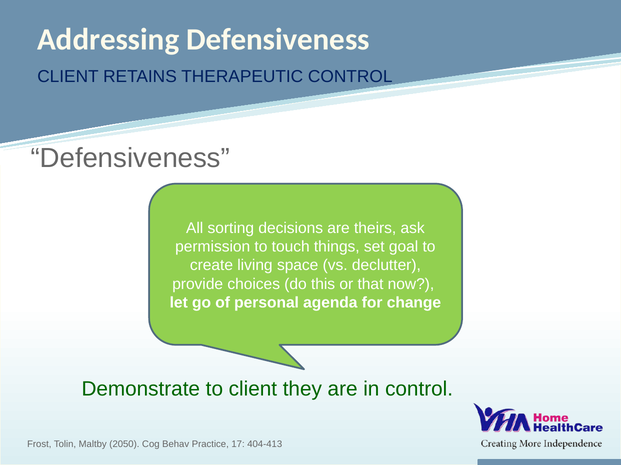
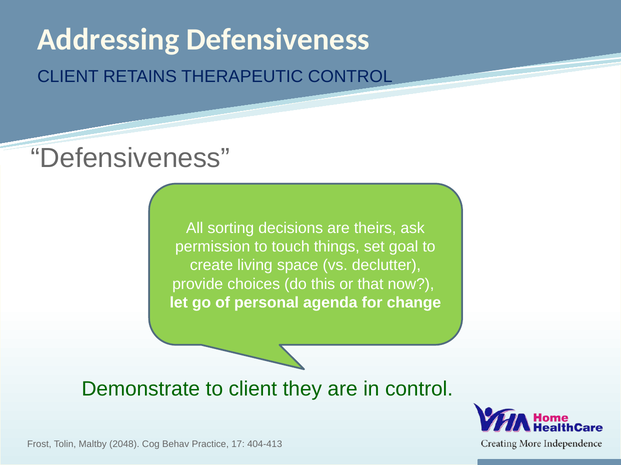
2050: 2050 -> 2048
